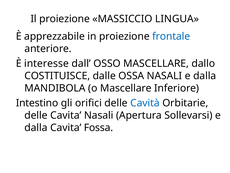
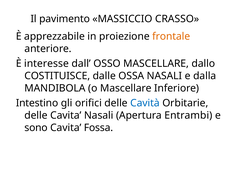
Il proiezione: proiezione -> pavimento
LINGUA: LINGUA -> CRASSO
frontale colour: blue -> orange
Sollevarsi: Sollevarsi -> Entrambi
dalla at (36, 127): dalla -> sono
